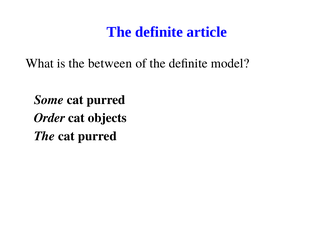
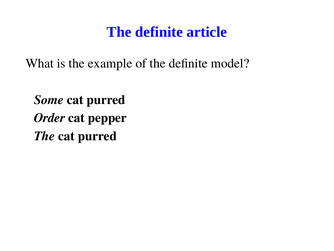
between: between -> example
objects: objects -> pepper
